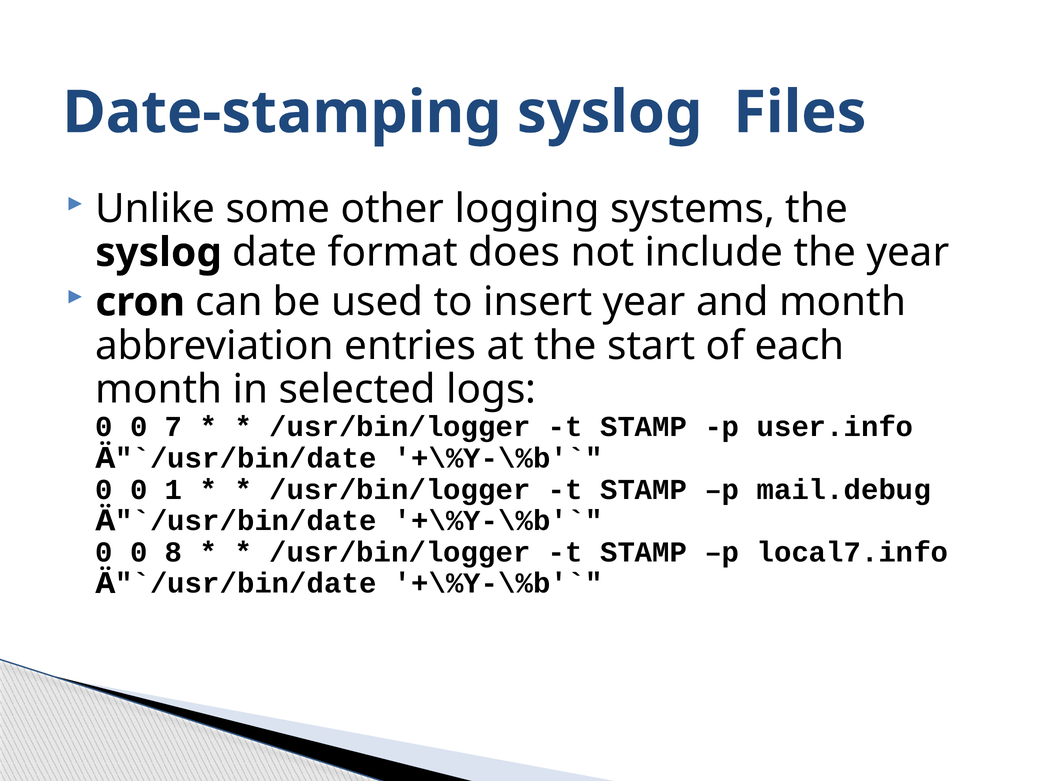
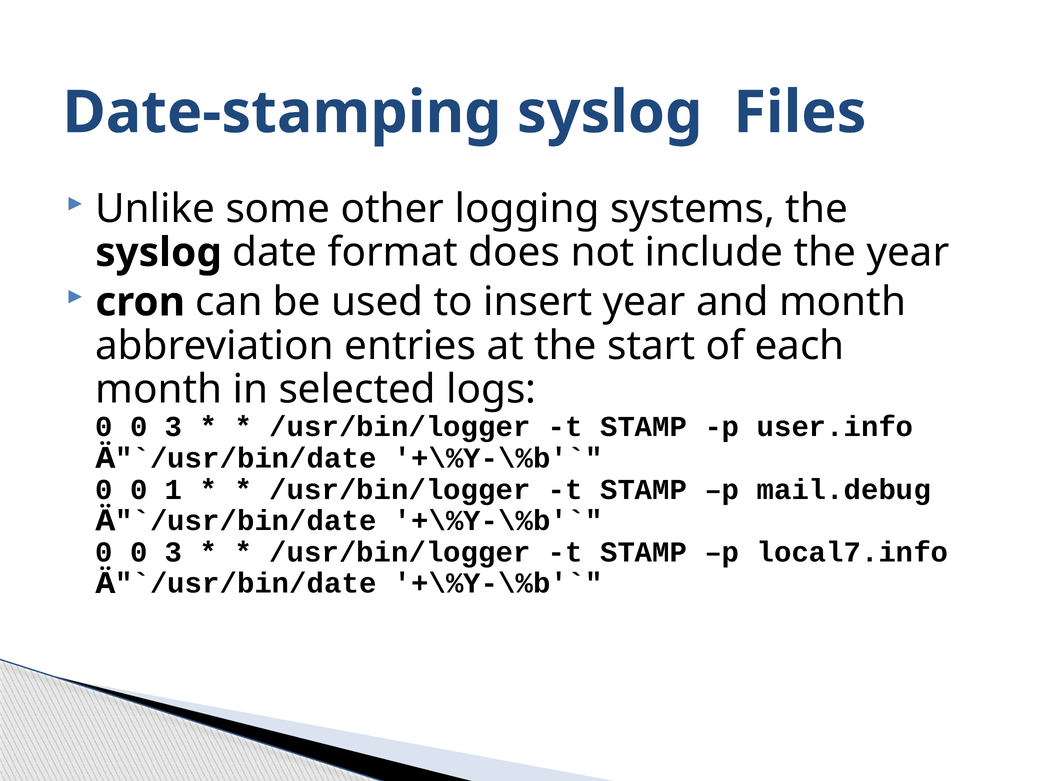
7 at (174, 427): 7 -> 3
8 at (174, 552): 8 -> 3
